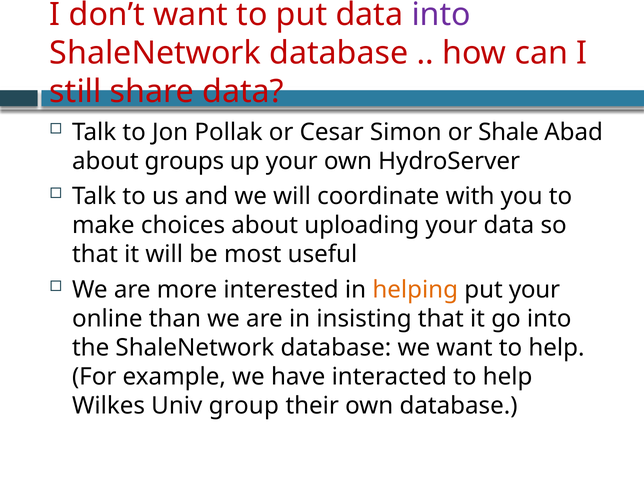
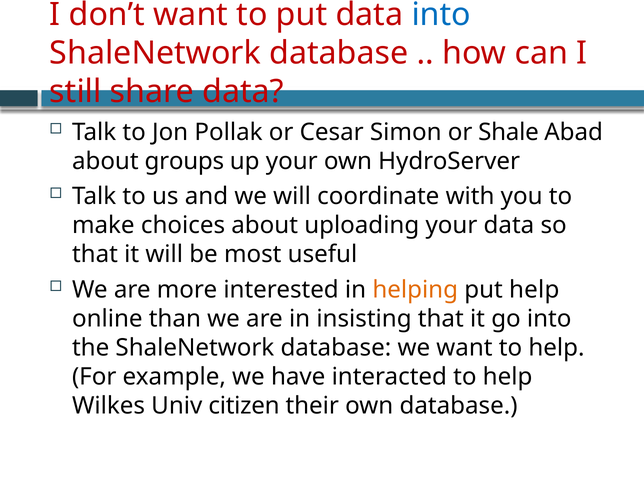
into at (441, 15) colour: purple -> blue
put your: your -> help
group: group -> citizen
